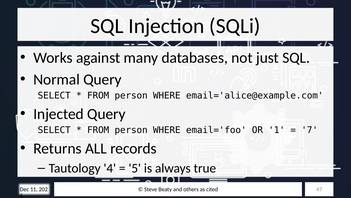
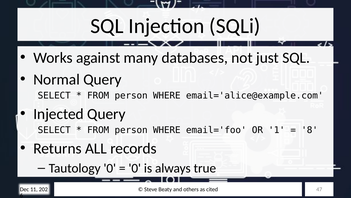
7: 7 -> 8
Tautology 4: 4 -> 0
5 at (135, 168): 5 -> 0
